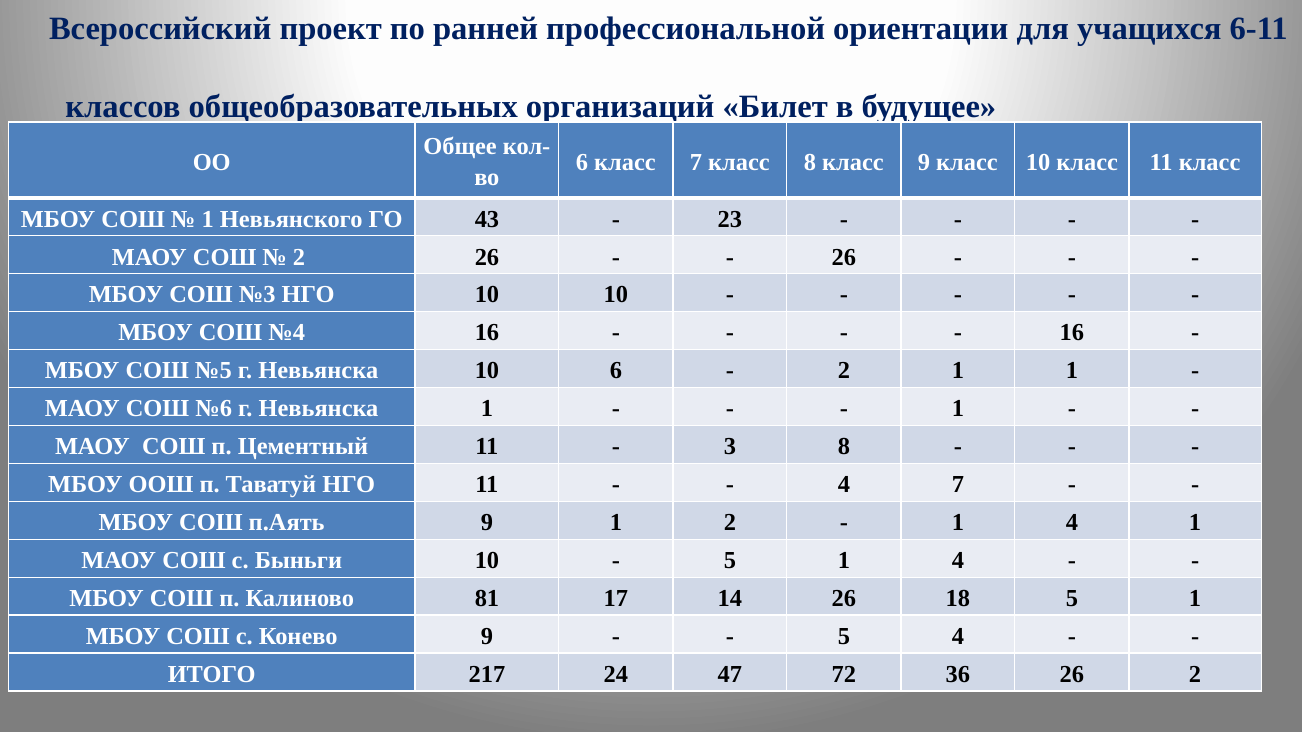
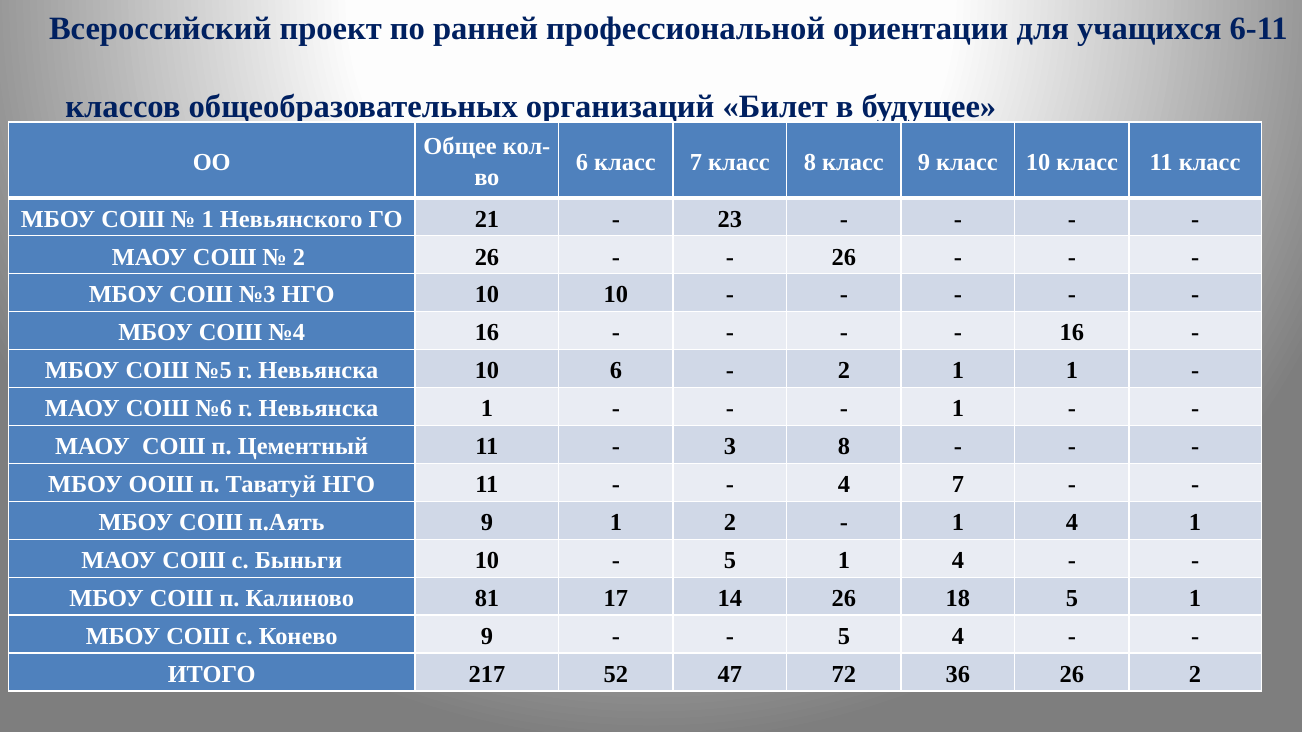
43: 43 -> 21
24: 24 -> 52
